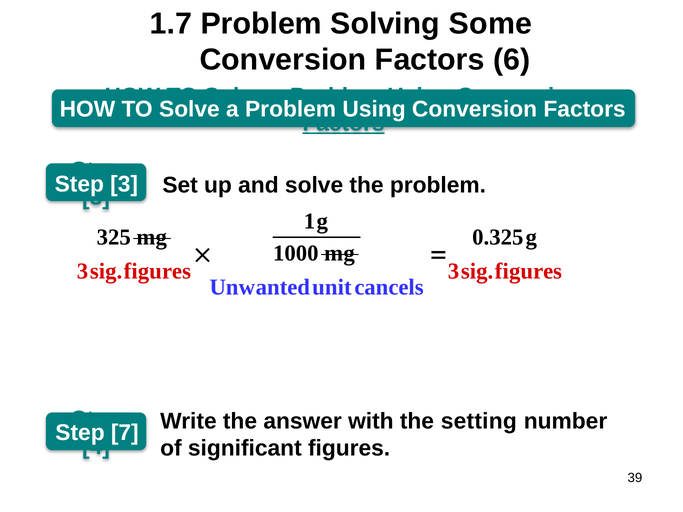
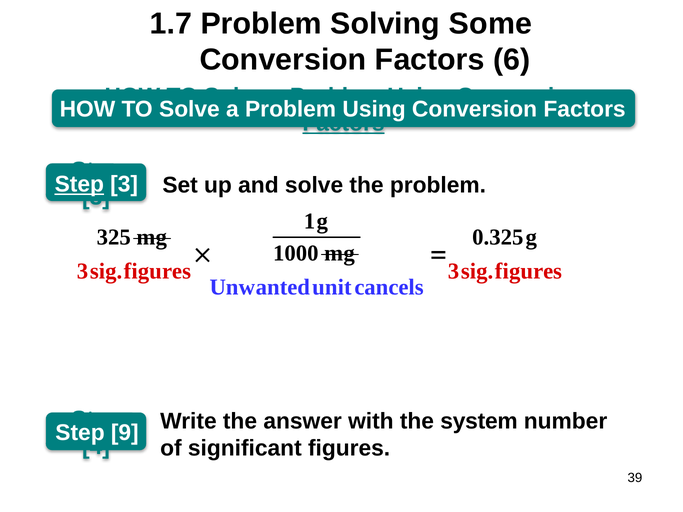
Step at (79, 184) underline: none -> present
setting: setting -> system
7: 7 -> 9
